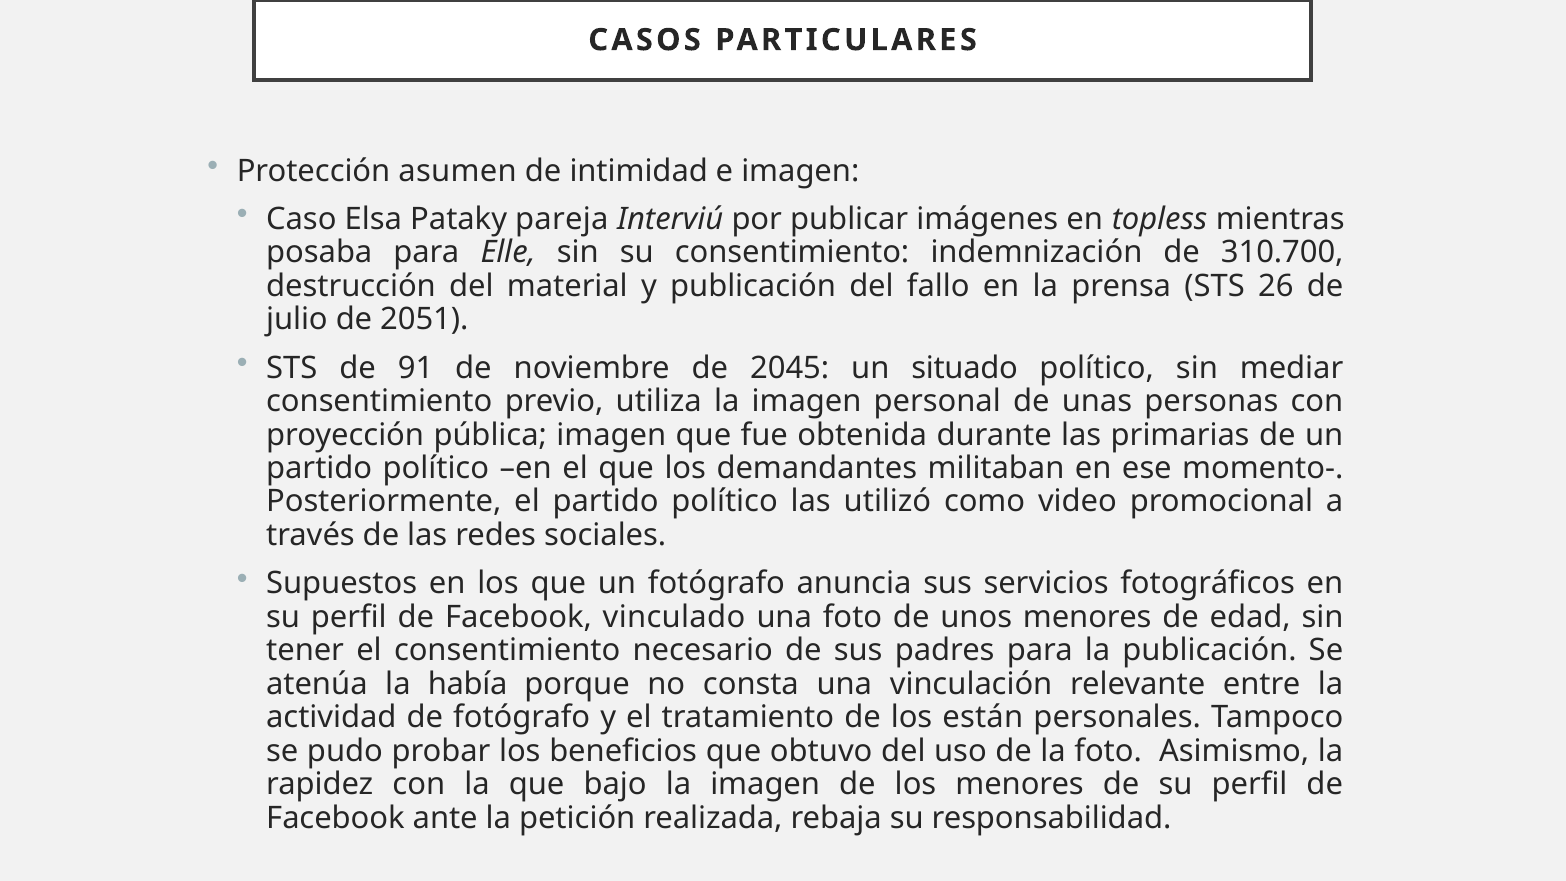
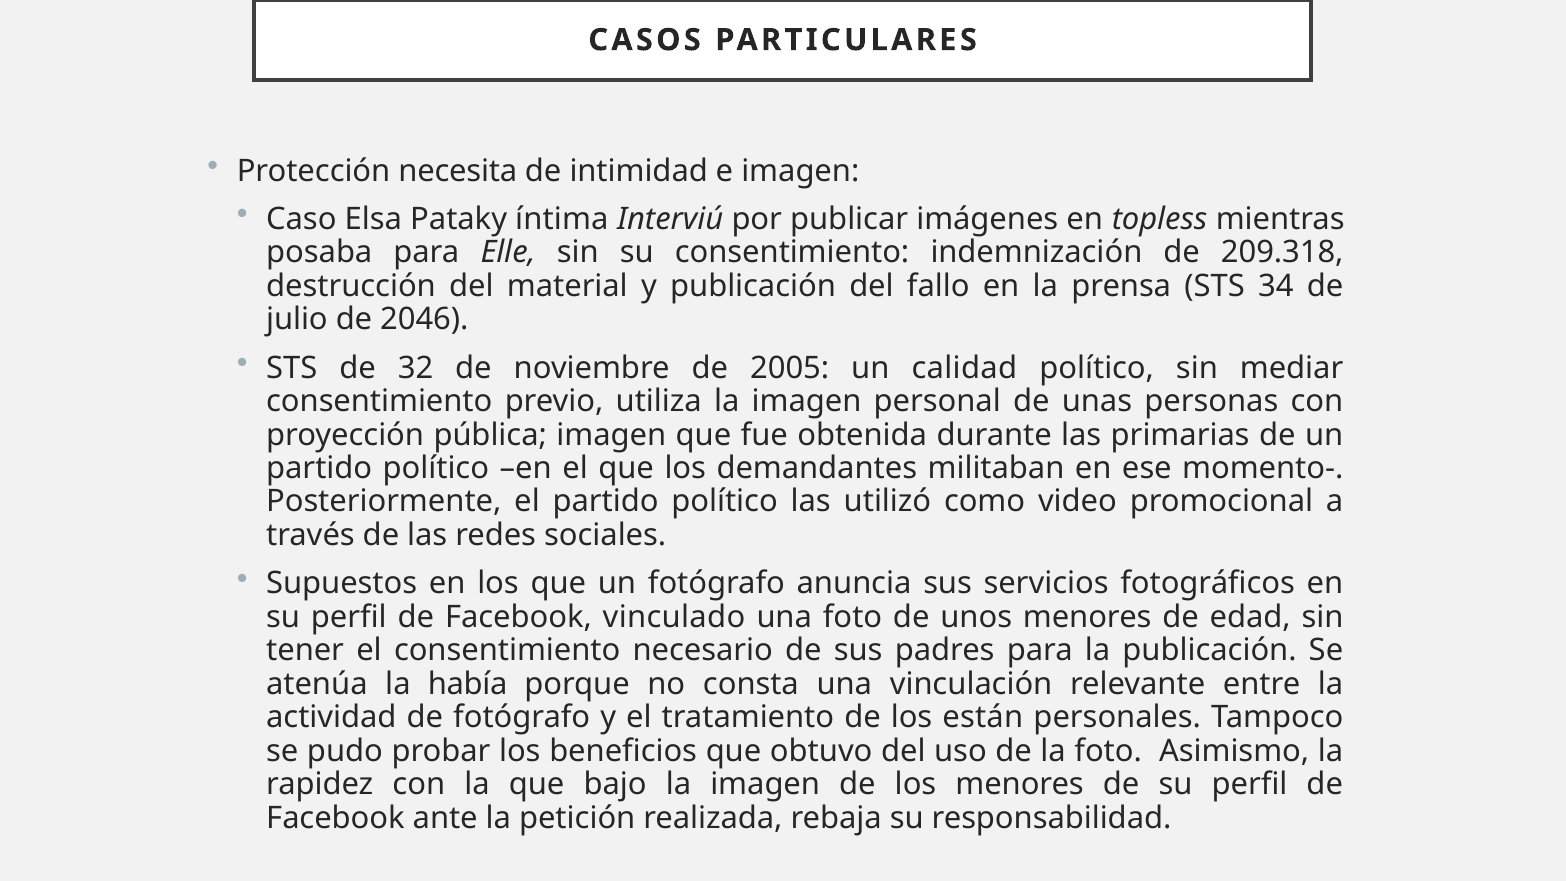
asumen: asumen -> necesita
pareja: pareja -> íntima
310.700: 310.700 -> 209.318
26: 26 -> 34
2051: 2051 -> 2046
91: 91 -> 32
2045: 2045 -> 2005
situado: situado -> calidad
